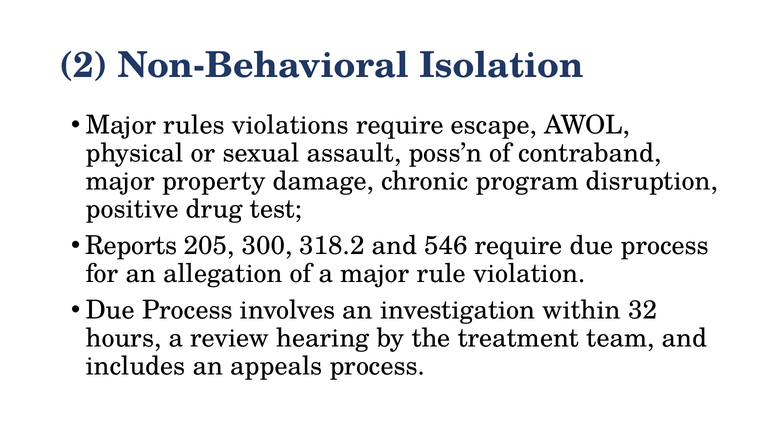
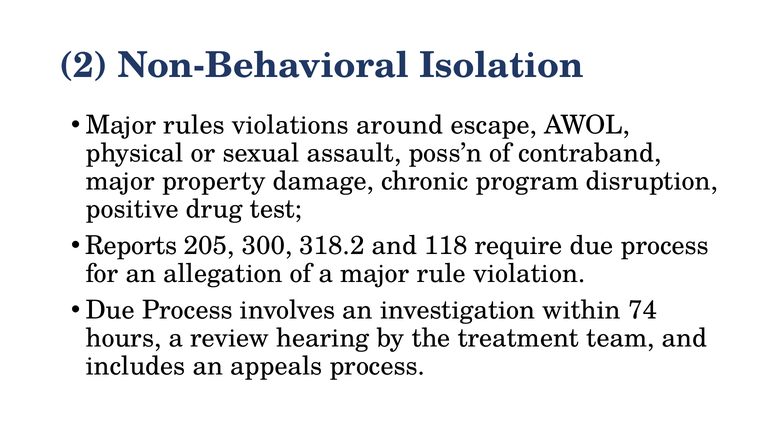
violations require: require -> around
546: 546 -> 118
32: 32 -> 74
